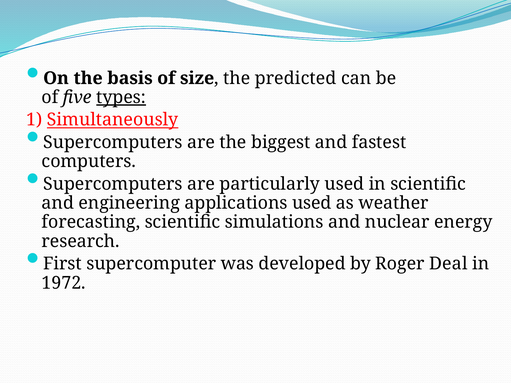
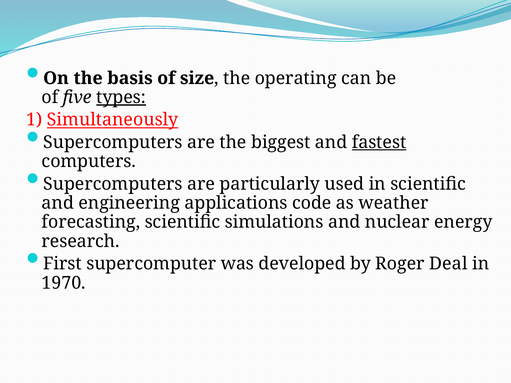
predicted: predicted -> operating
fastest underline: none -> present
applications used: used -> code
1972: 1972 -> 1970
